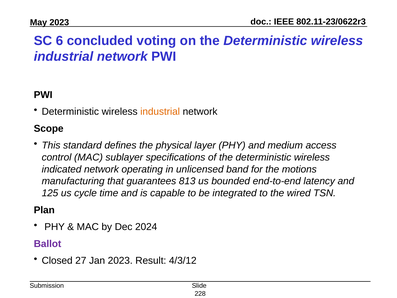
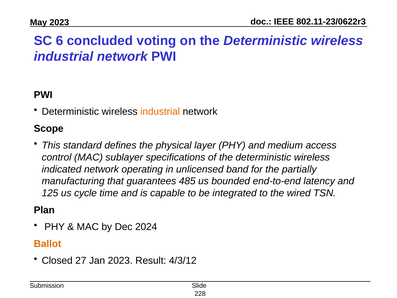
motions: motions -> partially
813: 813 -> 485
Ballot colour: purple -> orange
